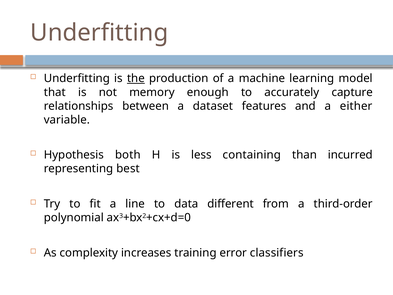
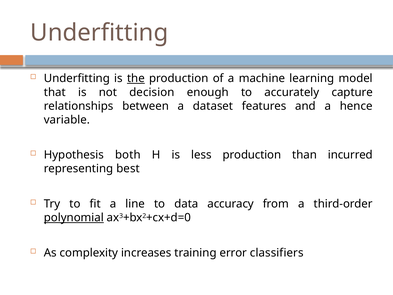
memory: memory -> decision
either: either -> hence
less containing: containing -> production
different: different -> accuracy
polynomial underline: none -> present
